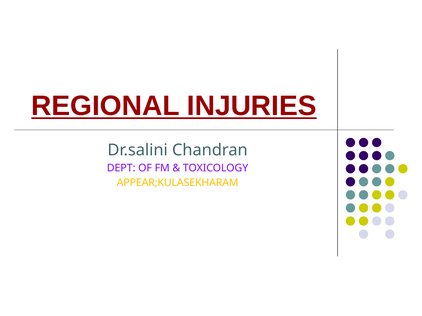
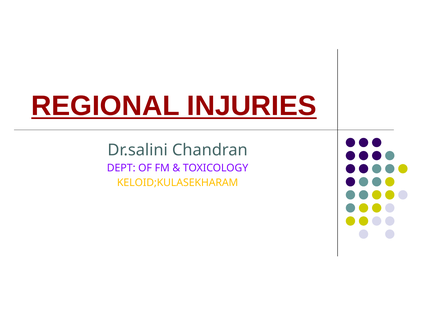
APPEAR;KULASEKHARAM: APPEAR;KULASEKHARAM -> KELOID;KULASEKHARAM
